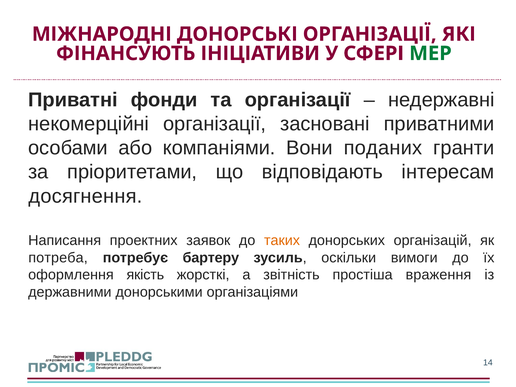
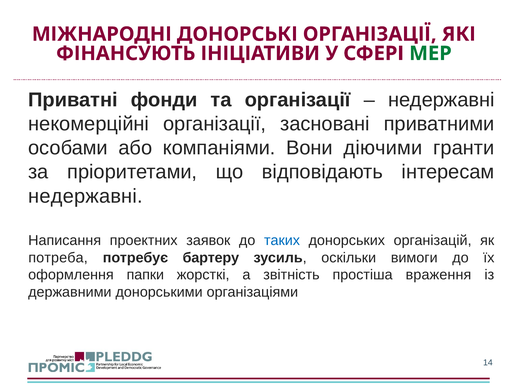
поданих: поданих -> діючими
досягнення at (85, 196): досягнення -> недержавні
таких colour: orange -> blue
якість: якість -> папки
